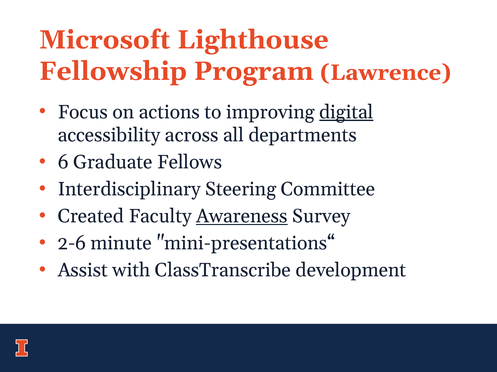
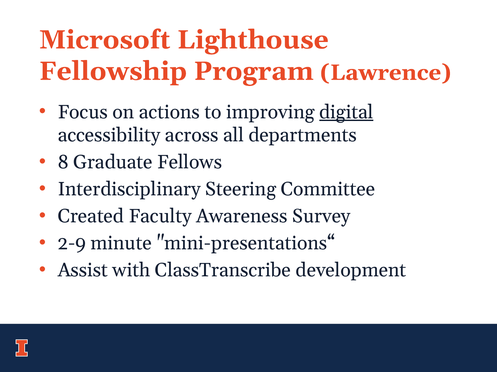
6: 6 -> 8
Awareness underline: present -> none
2-6: 2-6 -> 2-9
